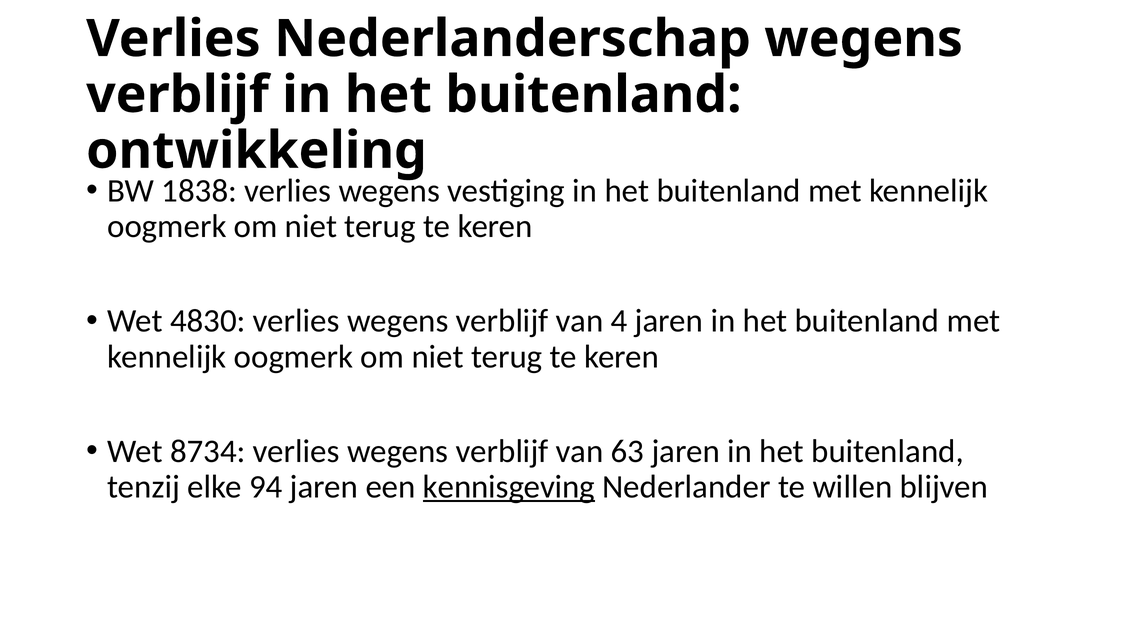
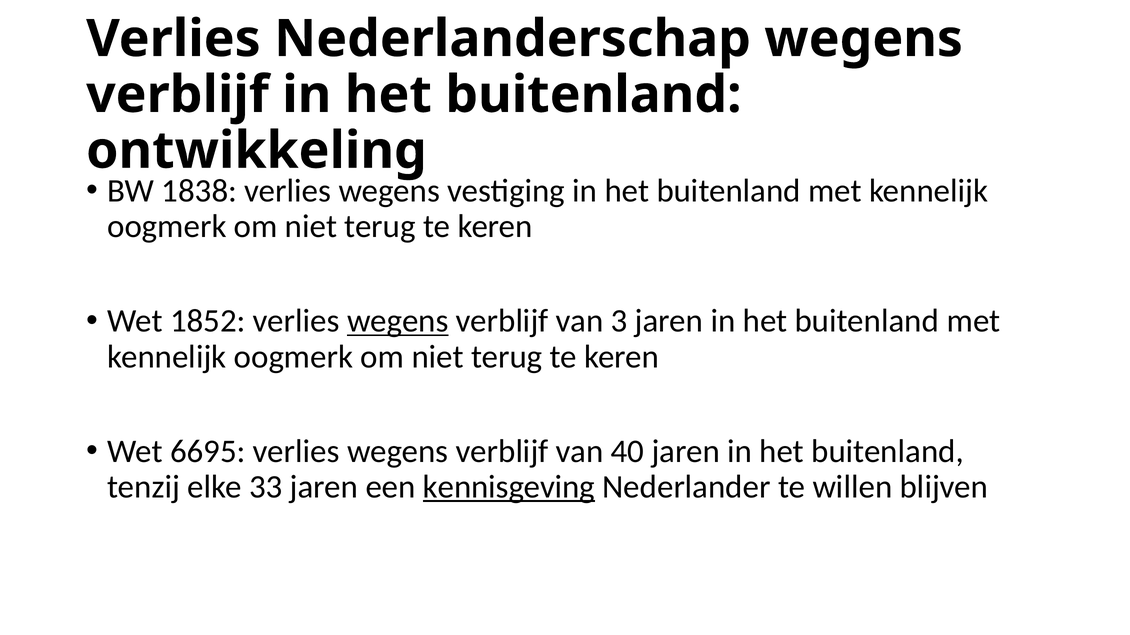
4830: 4830 -> 1852
wegens at (398, 321) underline: none -> present
4: 4 -> 3
8734: 8734 -> 6695
63: 63 -> 40
94: 94 -> 33
